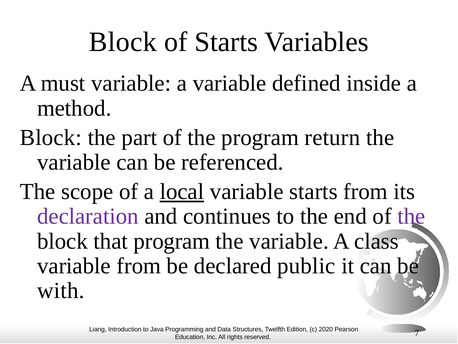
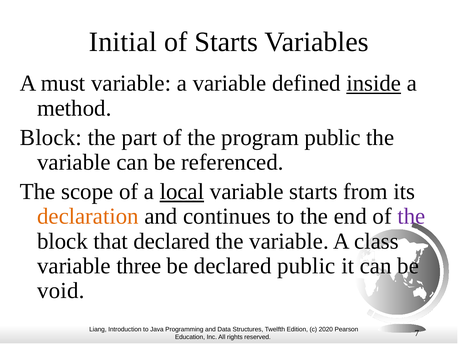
Block at (123, 42): Block -> Initial
inside underline: none -> present
program return: return -> public
declaration colour: purple -> orange
that program: program -> declared
variable from: from -> three
with: with -> void
